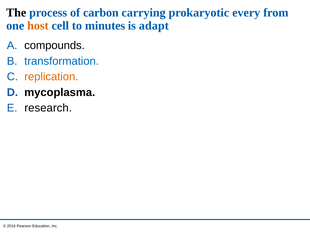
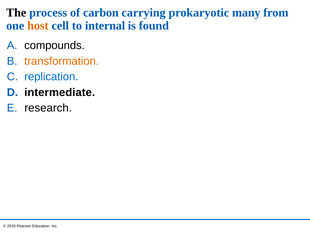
every: every -> many
minutes: minutes -> internal
adapt: adapt -> found
transformation colour: blue -> orange
replication colour: orange -> blue
mycoplasma: mycoplasma -> intermediate
